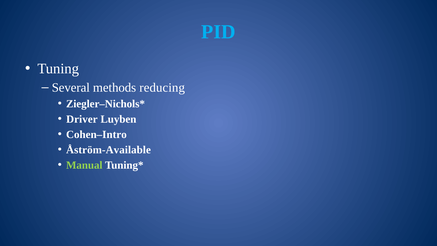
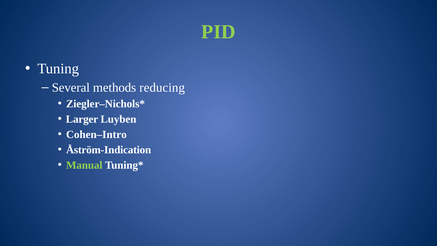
PID colour: light blue -> light green
Driver: Driver -> Larger
Åström-Available: Åström-Available -> Åström-Indication
